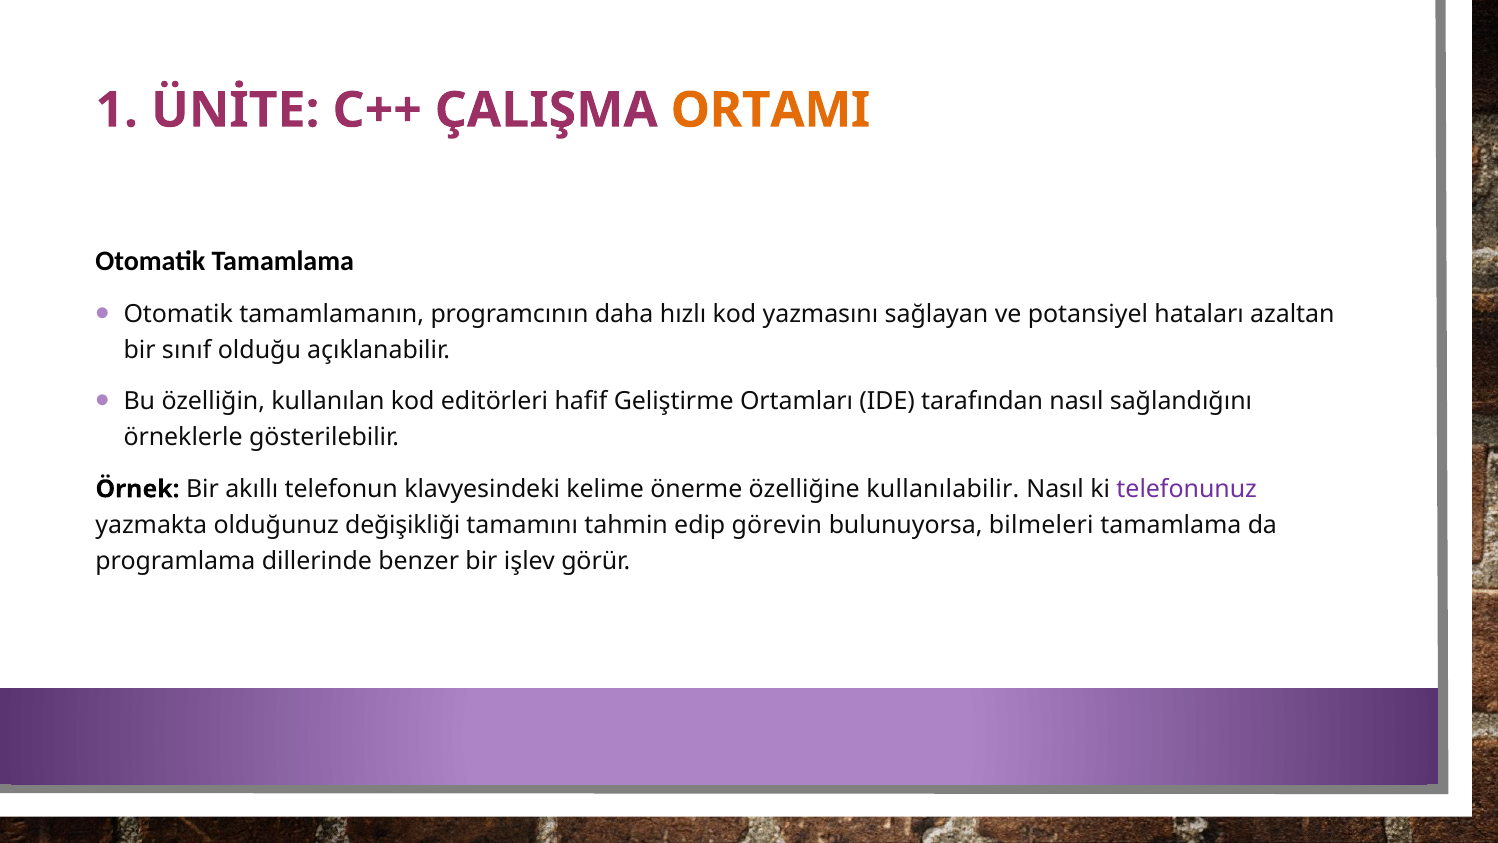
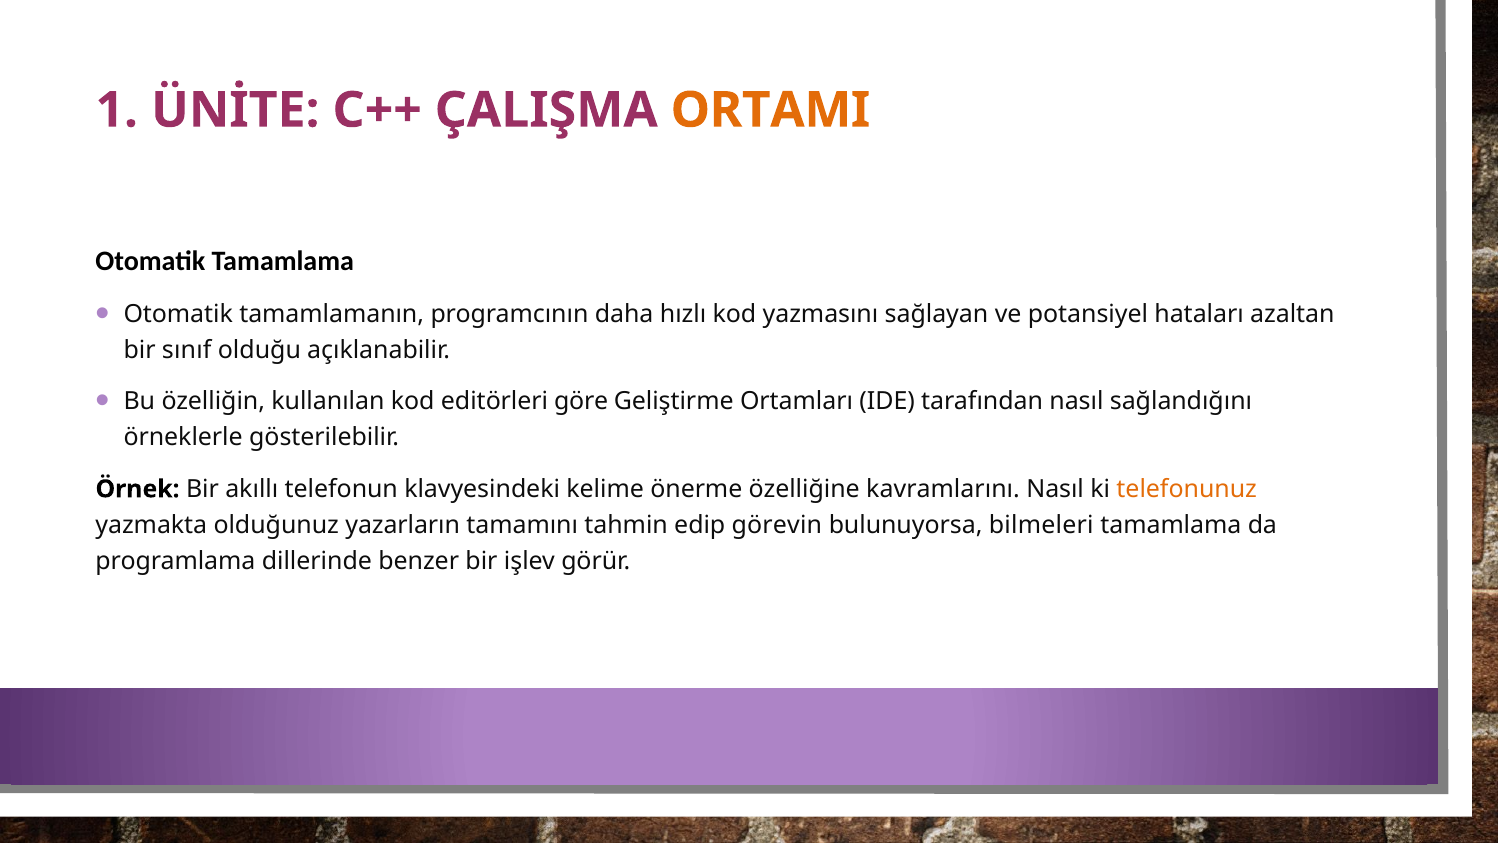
hafif: hafif -> göre
kullanılabilir: kullanılabilir -> kavramlarını
telefonunuz colour: purple -> orange
değişikliği: değişikliği -> yazarların
